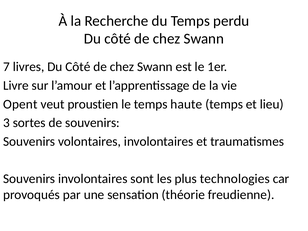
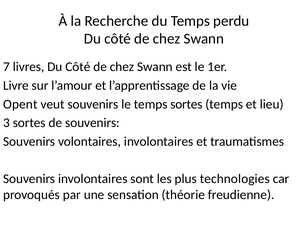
veut proustien: proustien -> souvenirs
temps haute: haute -> sortes
